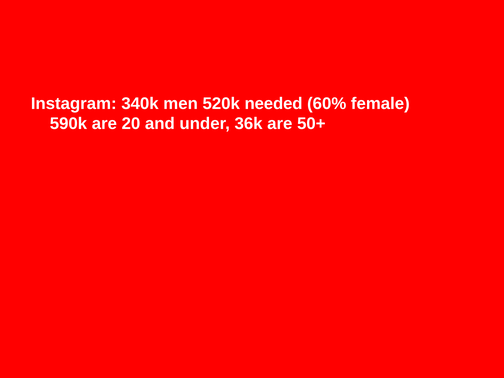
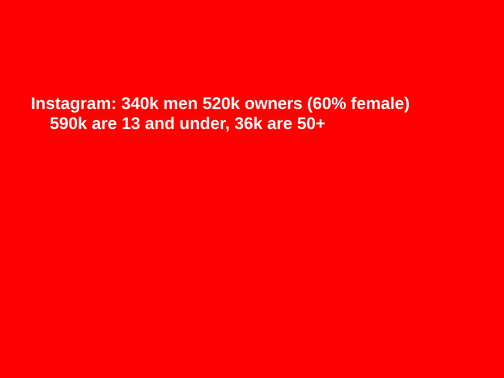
needed: needed -> owners
20: 20 -> 13
